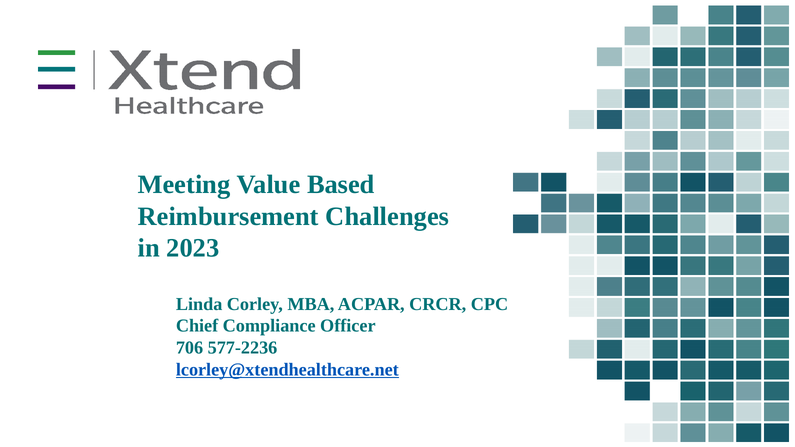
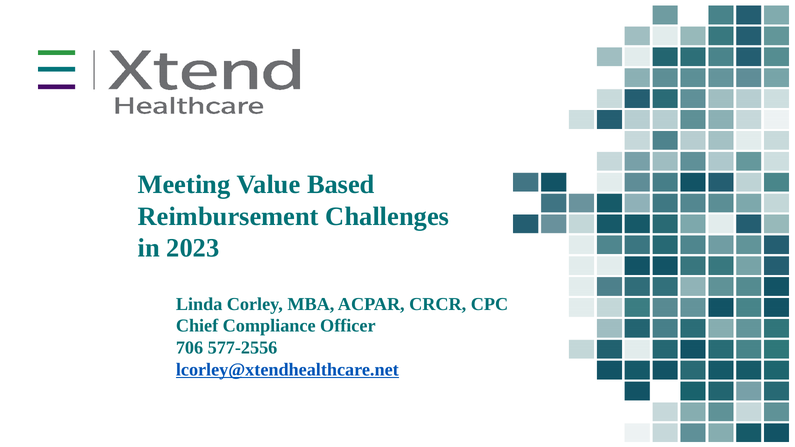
577-2236: 577-2236 -> 577-2556
